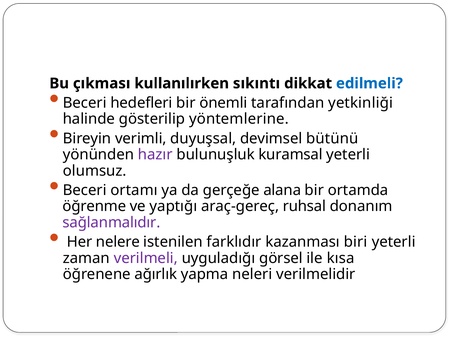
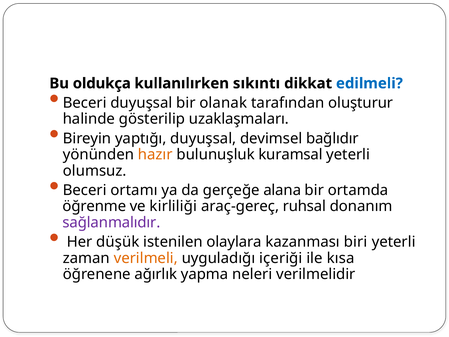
çıkması: çıkması -> oldukça
Beceri hedefleri: hedefleri -> duyuşsal
önemli: önemli -> olanak
yetkinliği: yetkinliği -> oluşturur
yöntemlerine: yöntemlerine -> uzaklaşmaları
verimli: verimli -> yaptığı
bütünü: bütünü -> bağlıdır
hazır colour: purple -> orange
yaptığı: yaptığı -> kirliliği
nelere: nelere -> düşük
farklıdır: farklıdır -> olaylara
verilmeli colour: purple -> orange
görsel: görsel -> içeriği
